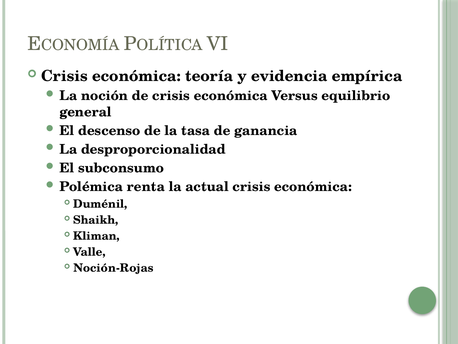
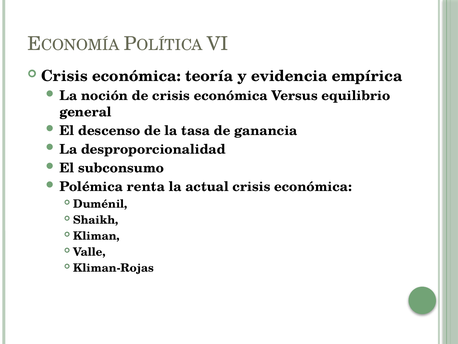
Noción-Rojas: Noción-Rojas -> Kliman-Rojas
